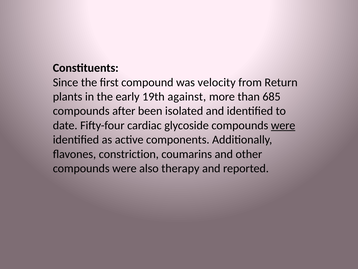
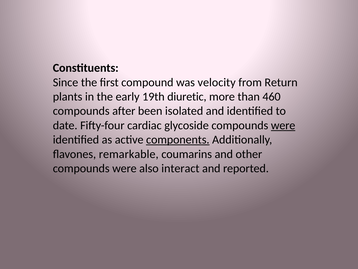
against: against -> diuretic
685: 685 -> 460
components underline: none -> present
constriction: constriction -> remarkable
therapy: therapy -> interact
